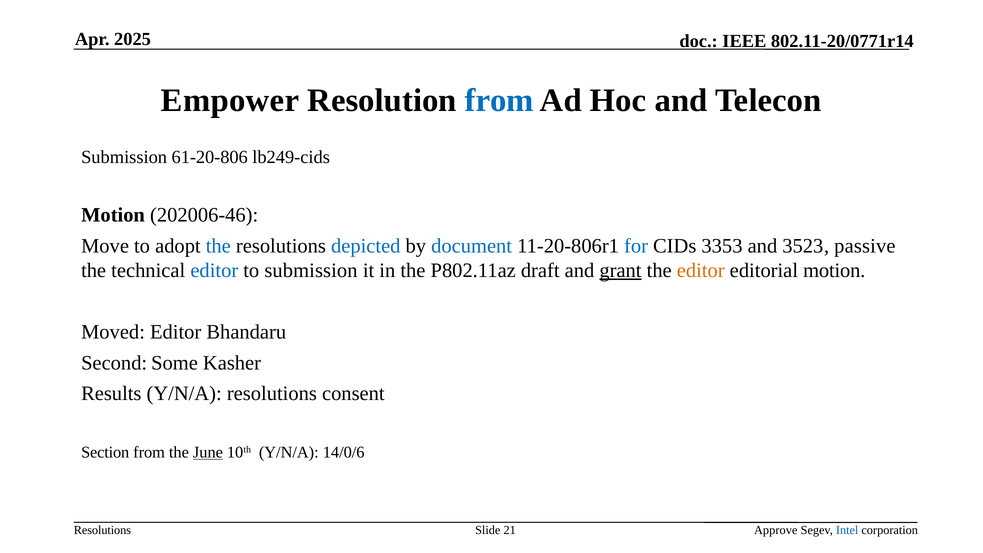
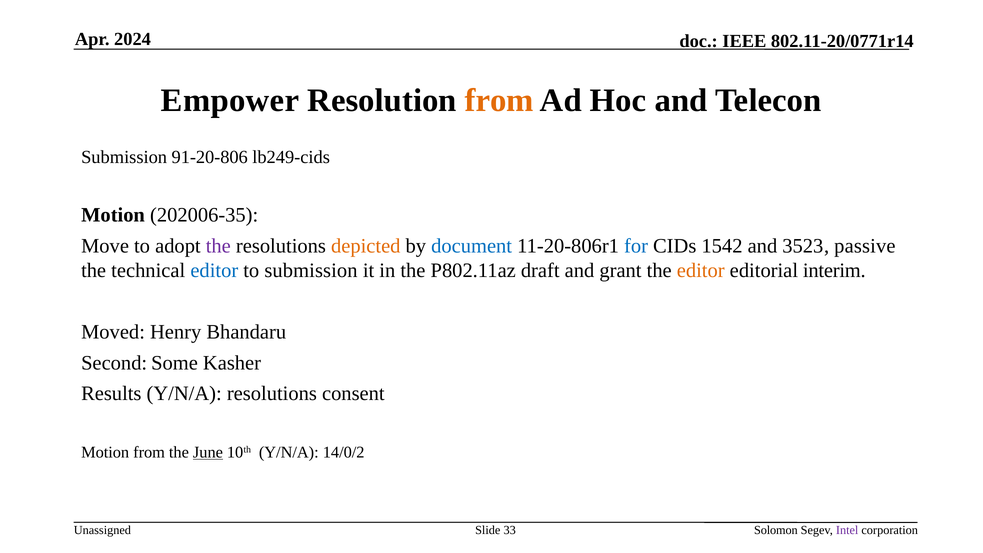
2025: 2025 -> 2024
from at (499, 100) colour: blue -> orange
61-20-806: 61-20-806 -> 91-20-806
202006-46: 202006-46 -> 202006-35
the at (218, 246) colour: blue -> purple
depicted colour: blue -> orange
3353: 3353 -> 1542
grant underline: present -> none
editorial motion: motion -> interim
Moved Editor: Editor -> Henry
Section at (105, 452): Section -> Motion
14/0/6: 14/0/6 -> 14/0/2
Resolutions at (102, 530): Resolutions -> Unassigned
21: 21 -> 33
Approve: Approve -> Solomon
Intel colour: blue -> purple
